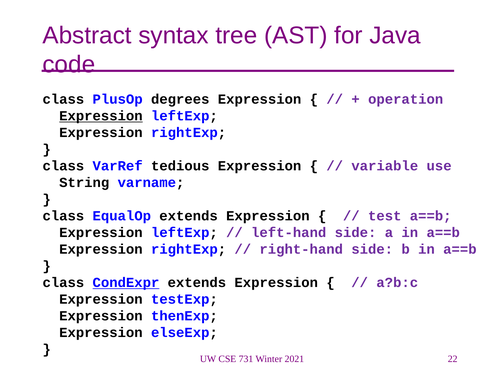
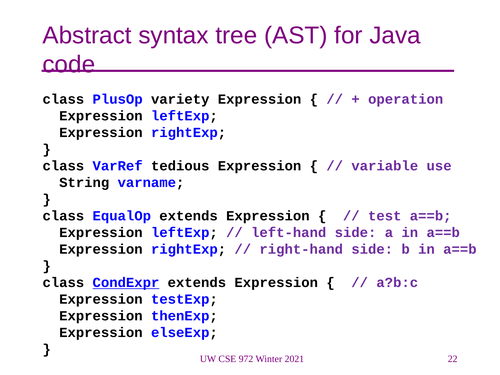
degrees: degrees -> variety
Expression at (101, 116) underline: present -> none
731: 731 -> 972
